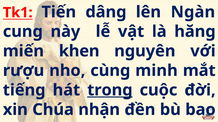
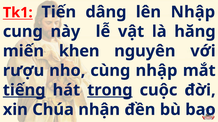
lên Ngàn: Ngàn -> Nhập
cùng minh: minh -> nhập
tiếng underline: none -> present
